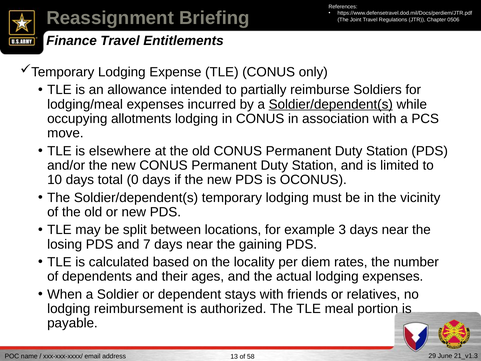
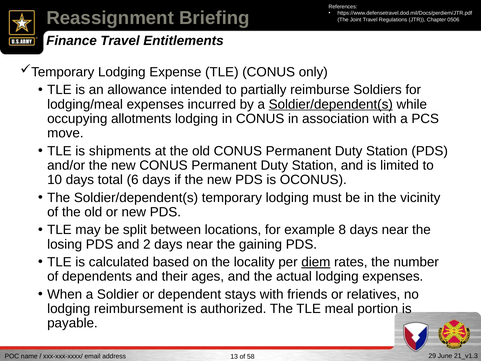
elsewhere: elsewhere -> shipments
0: 0 -> 6
3: 3 -> 8
7: 7 -> 2
diem underline: none -> present
